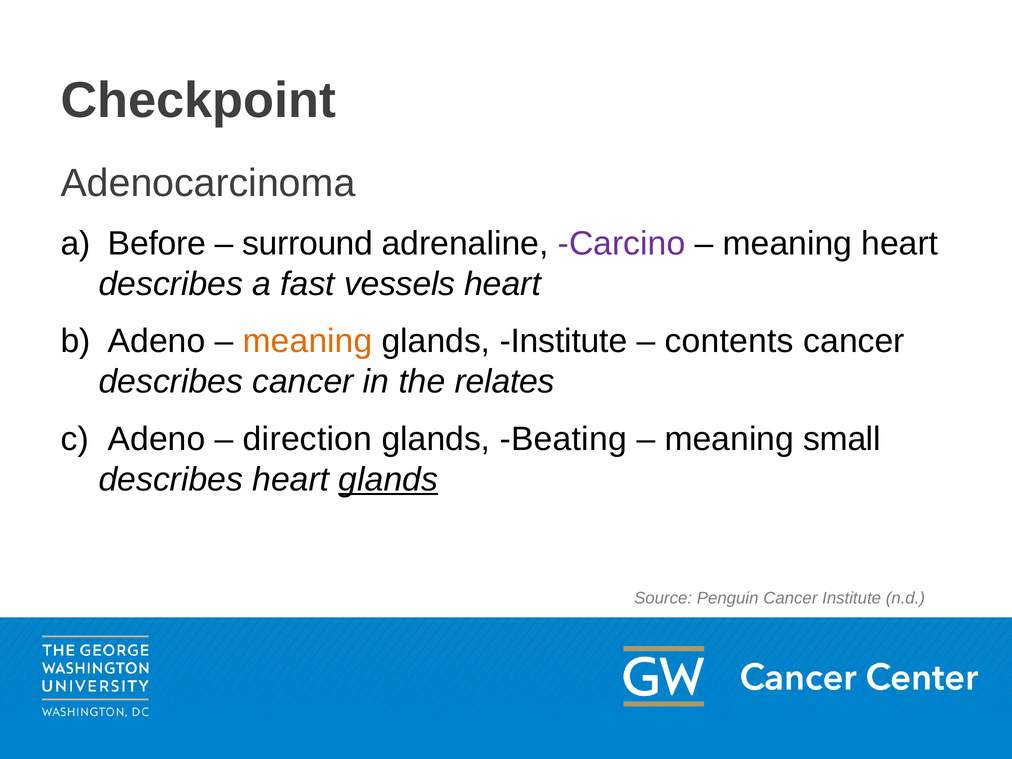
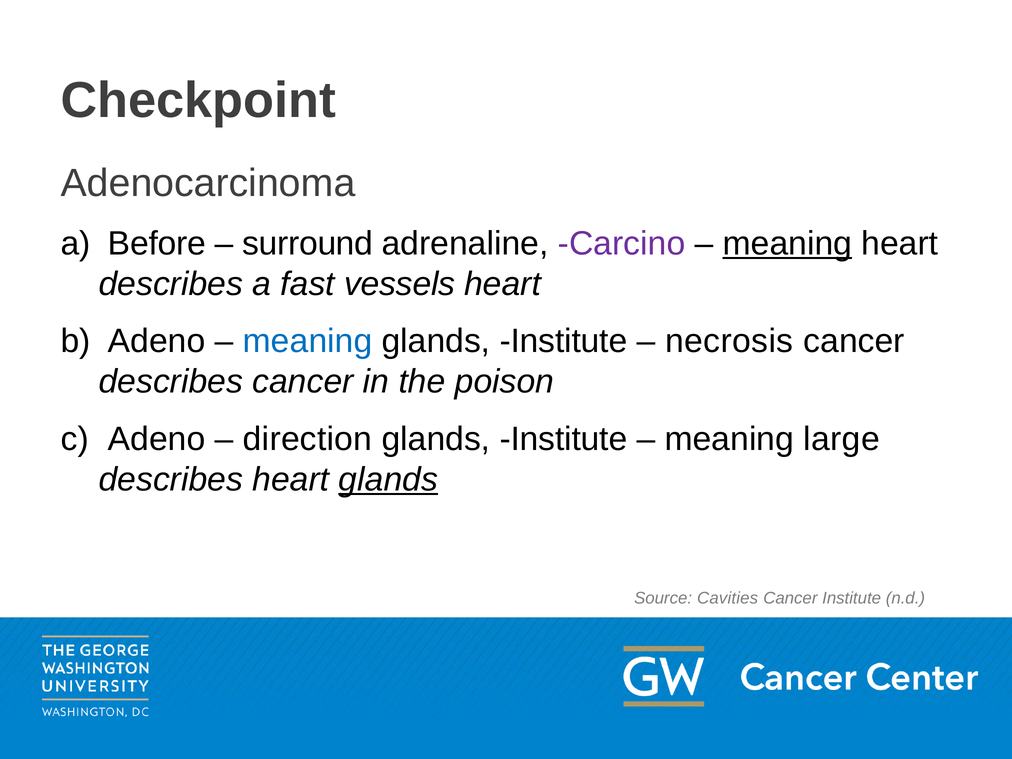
meaning at (787, 243) underline: none -> present
meaning at (308, 341) colour: orange -> blue
contents: contents -> necrosis
relates: relates -> poison
Beating at (563, 439): Beating -> Institute
small: small -> large
Penguin: Penguin -> Cavities
